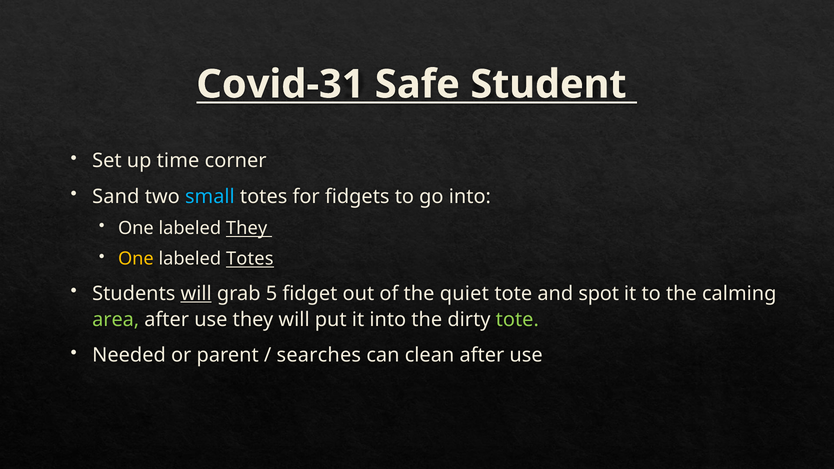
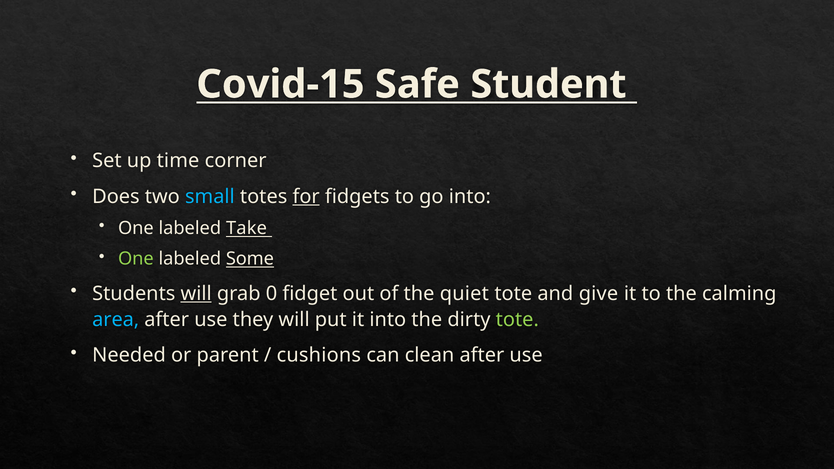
Covid-31: Covid-31 -> Covid-15
Sand: Sand -> Does
for underline: none -> present
labeled They: They -> Take
One at (136, 259) colour: yellow -> light green
labeled Totes: Totes -> Some
5: 5 -> 0
spot: spot -> give
area colour: light green -> light blue
searches: searches -> cushions
